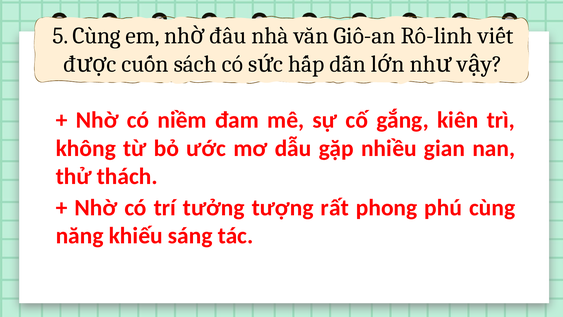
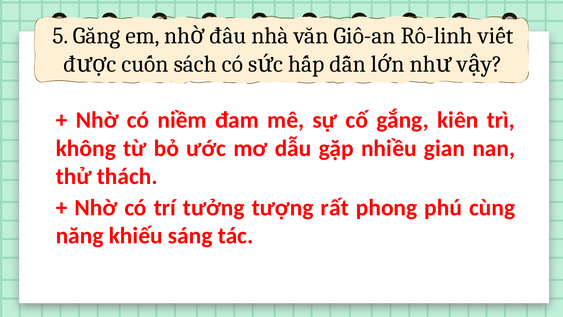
5 Cùng: Cùng -> Gắng
